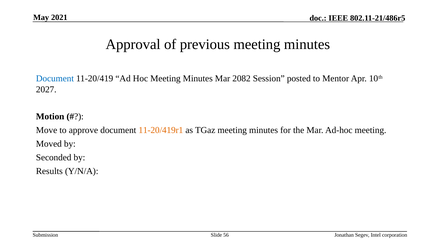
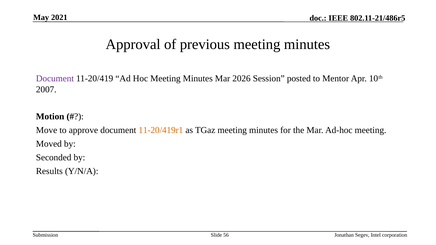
Document at (55, 79) colour: blue -> purple
2082: 2082 -> 2026
2027: 2027 -> 2007
